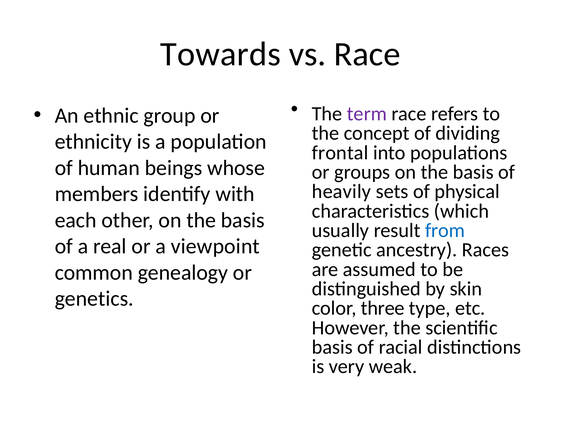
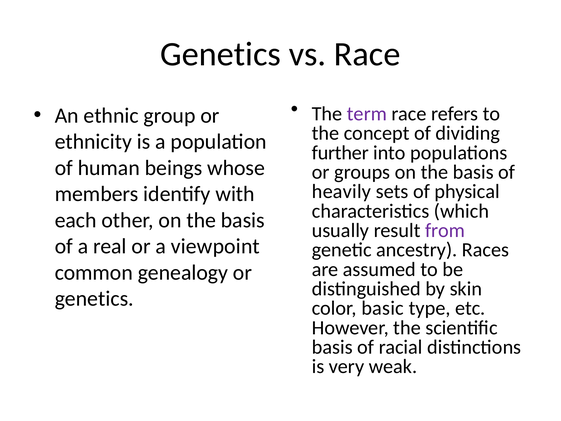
Towards at (220, 54): Towards -> Genetics
frontal: frontal -> further
from colour: blue -> purple
three: three -> basic
